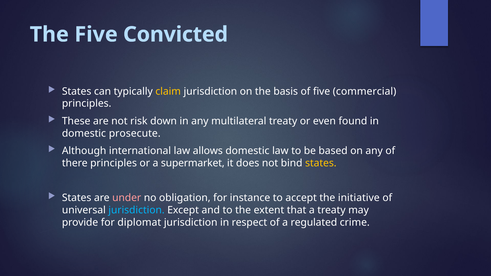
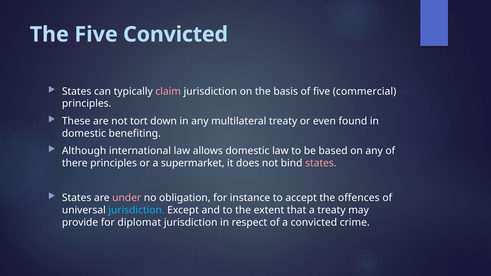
claim colour: yellow -> pink
risk: risk -> tort
prosecute: prosecute -> benefiting
states at (321, 163) colour: yellow -> pink
initiative: initiative -> offences
a regulated: regulated -> convicted
